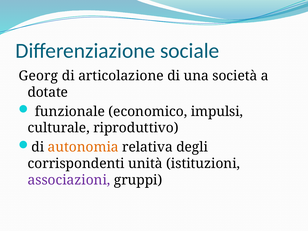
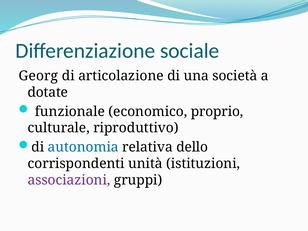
impulsi: impulsi -> proprio
autonomia colour: orange -> blue
degli: degli -> dello
